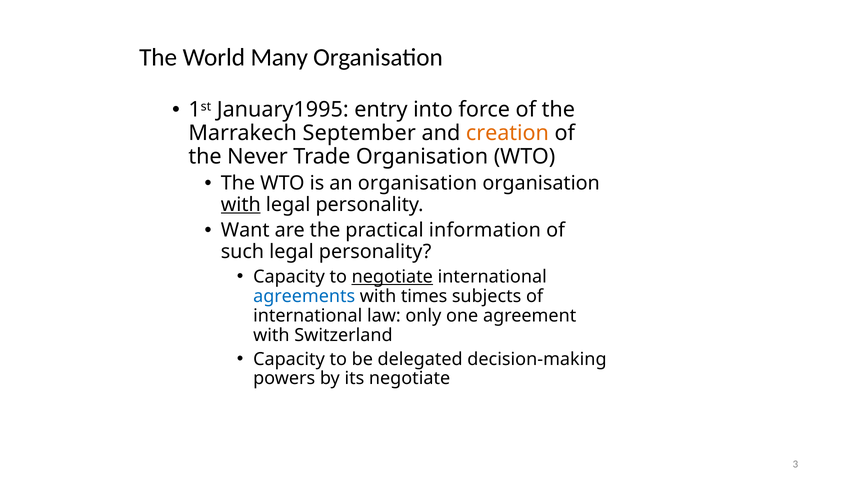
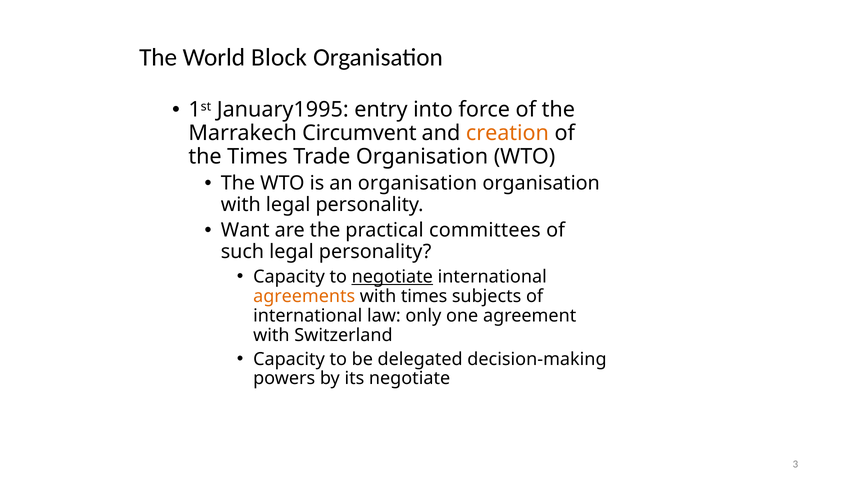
Many: Many -> Block
September: September -> Circumvent
the Never: Never -> Times
with at (241, 205) underline: present -> none
information: information -> committees
agreements colour: blue -> orange
